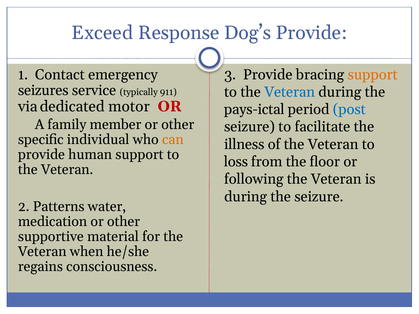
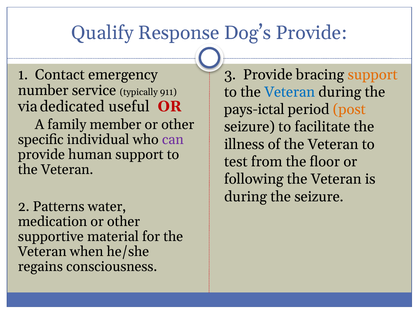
Exceed: Exceed -> Qualify
seizures: seizures -> number
motor: motor -> useful
post colour: blue -> orange
can colour: orange -> purple
loss: loss -> test
